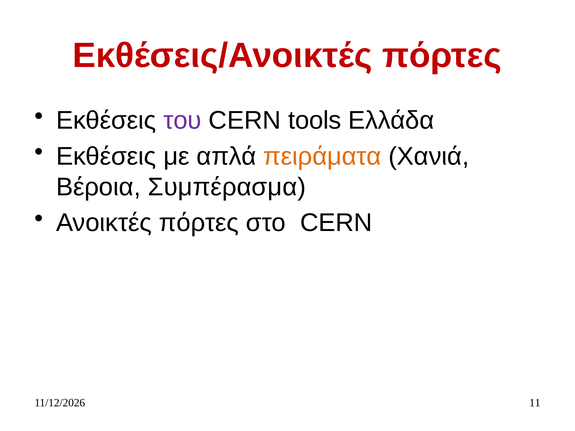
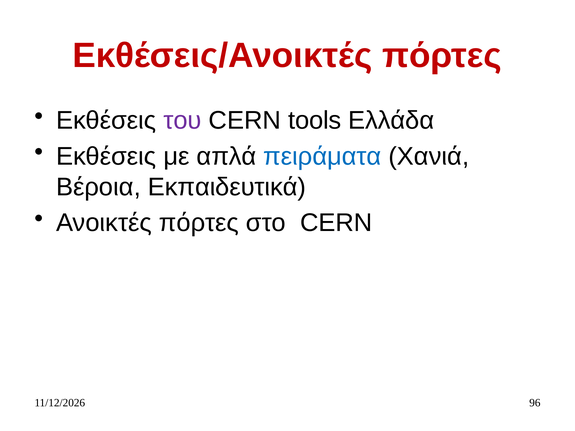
πειράματα colour: orange -> blue
Συμπέρασμα: Συμπέρασμα -> Εκπαιδευτικά
11: 11 -> 96
